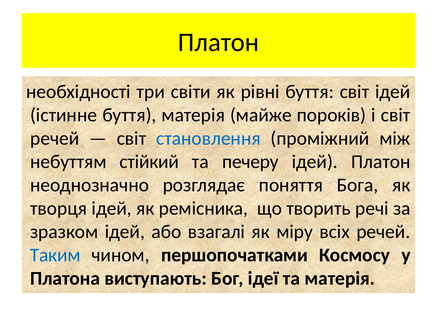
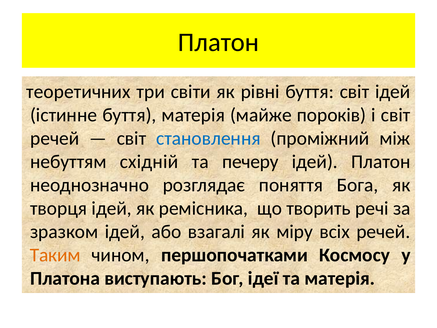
необхідності: необхідності -> теоретичних
стійкий: стійкий -> східній
Таким colour: blue -> orange
